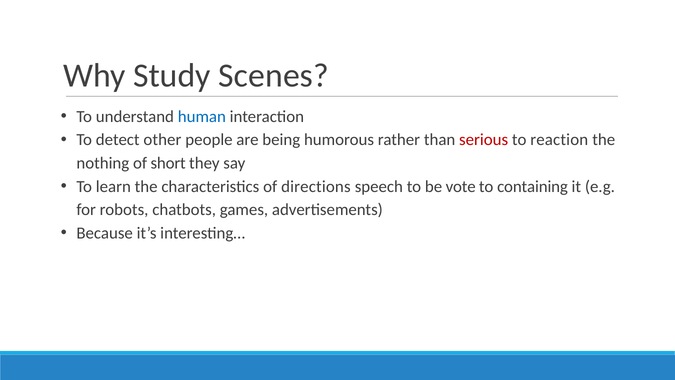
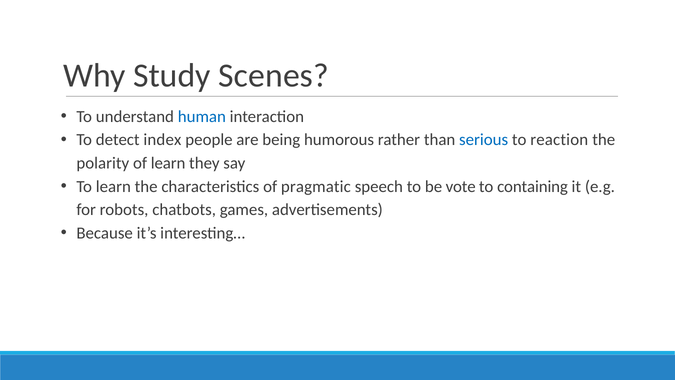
other: other -> index
serious colour: red -> blue
nothing: nothing -> polarity
of short: short -> learn
directions: directions -> pragmatic
